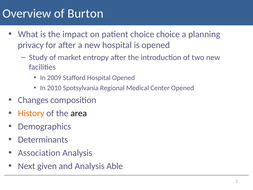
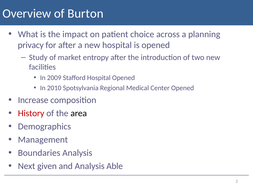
choice choice: choice -> across
Changes: Changes -> Increase
History colour: orange -> red
Determinants: Determinants -> Management
Association: Association -> Boundaries
